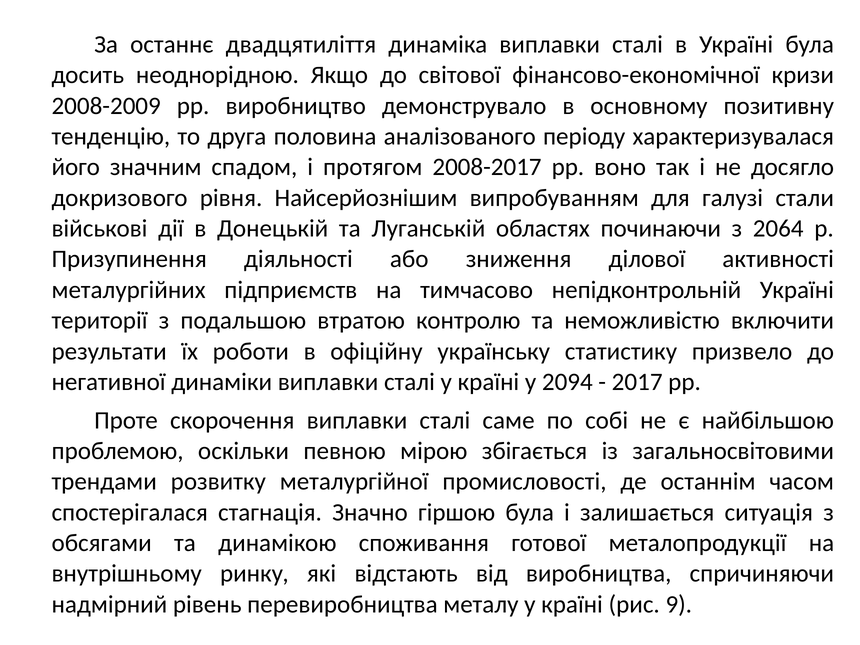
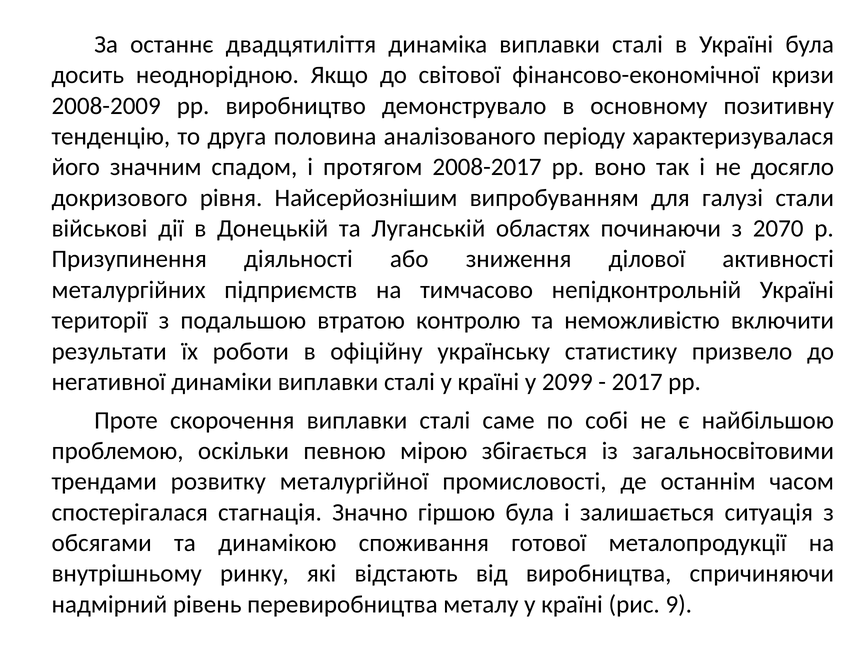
2064: 2064 -> 2070
2094: 2094 -> 2099
